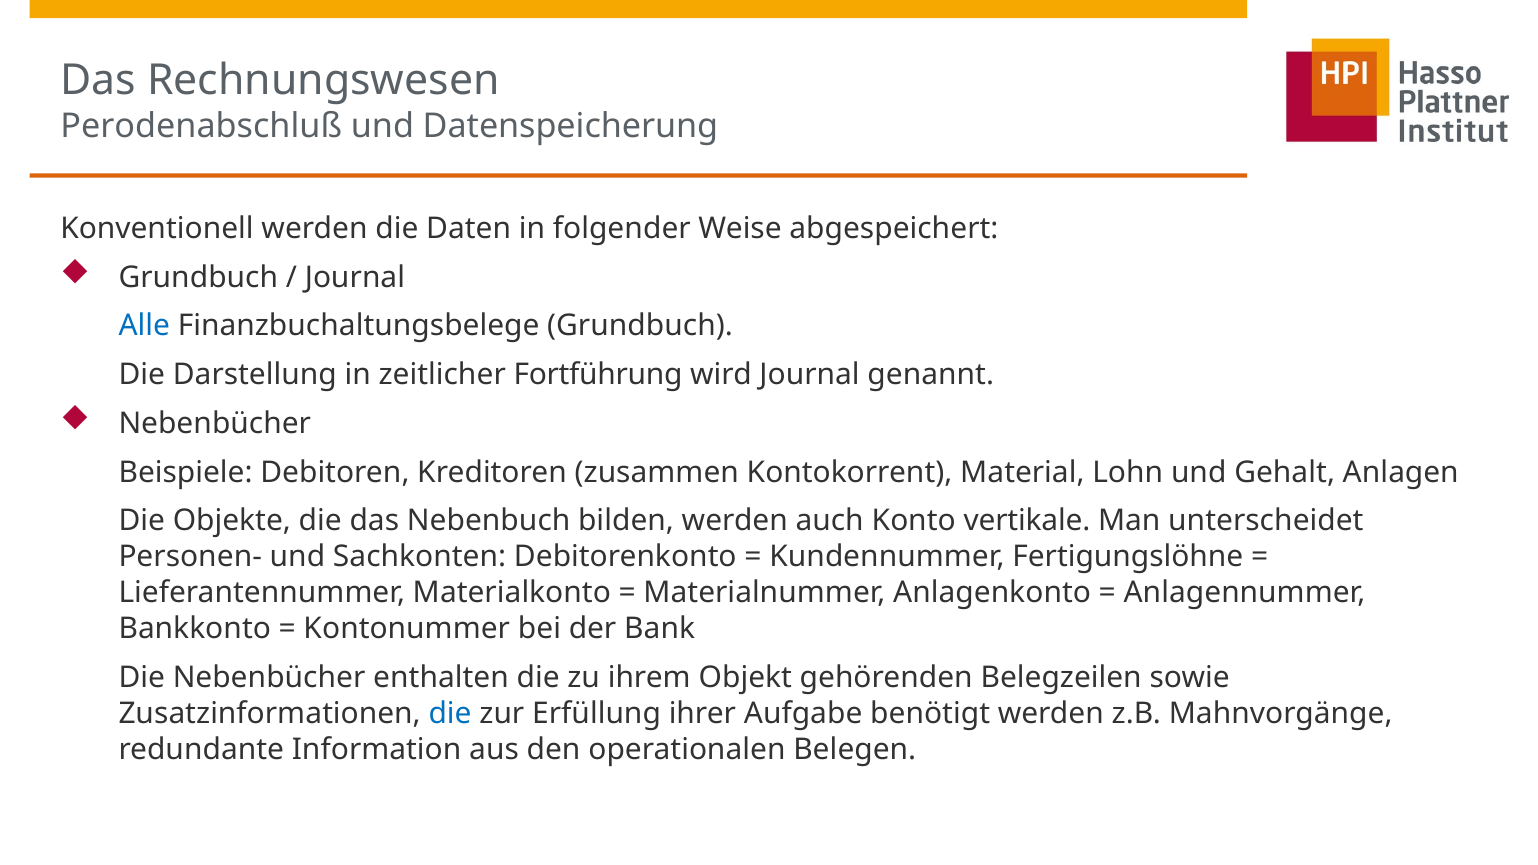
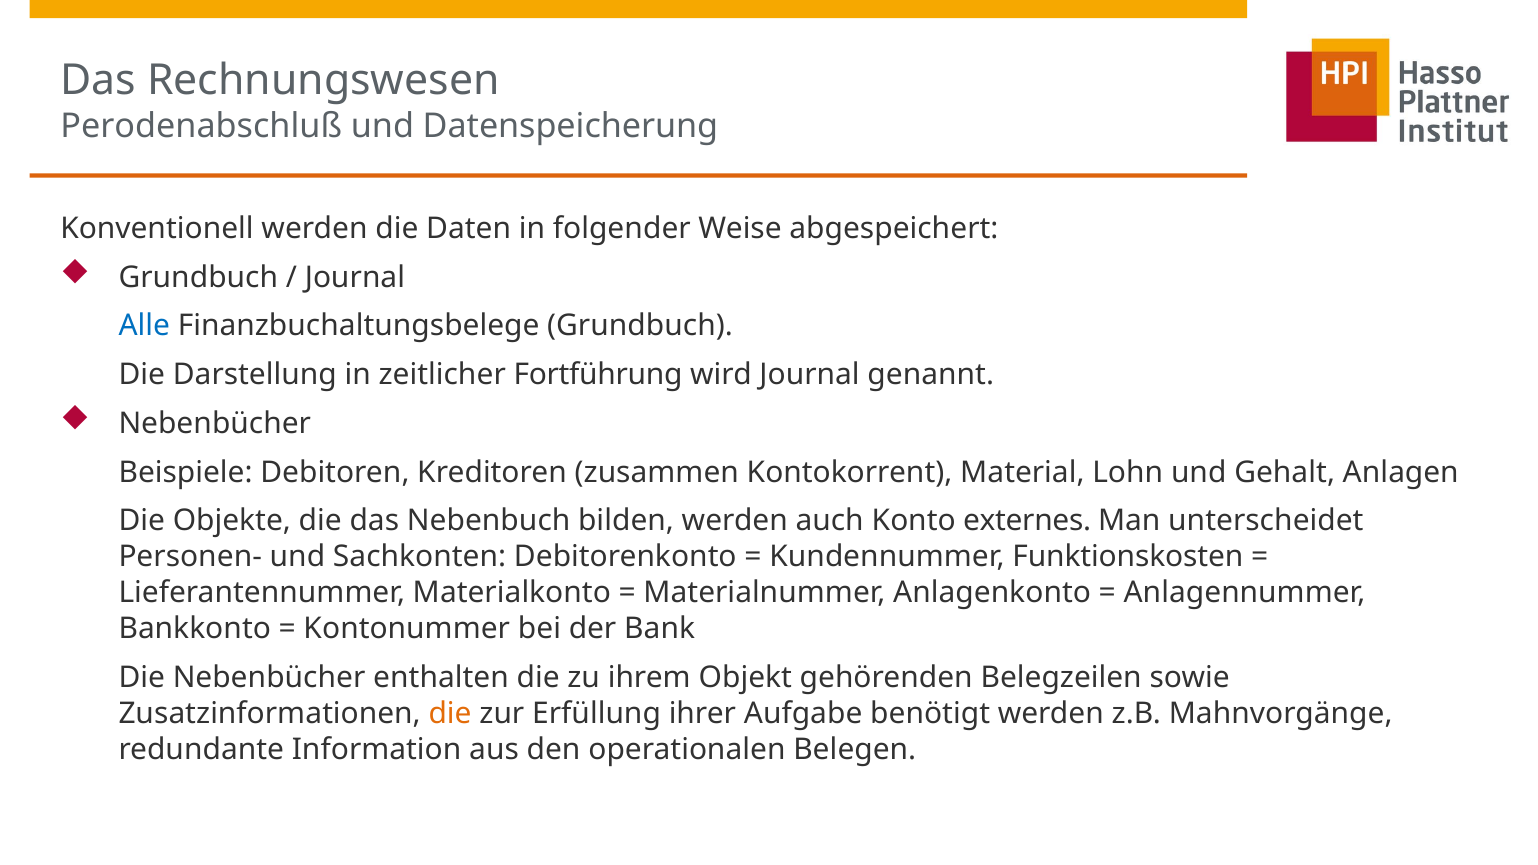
vertikale: vertikale -> externes
Fertigungslöhne: Fertigungslöhne -> Funktionskosten
die at (450, 713) colour: blue -> orange
